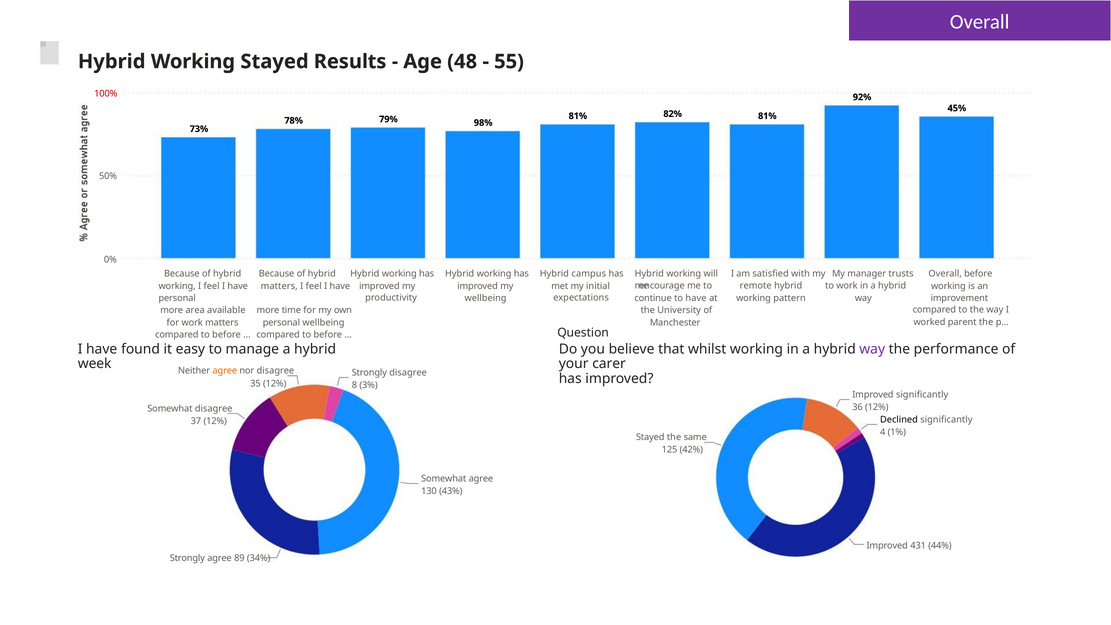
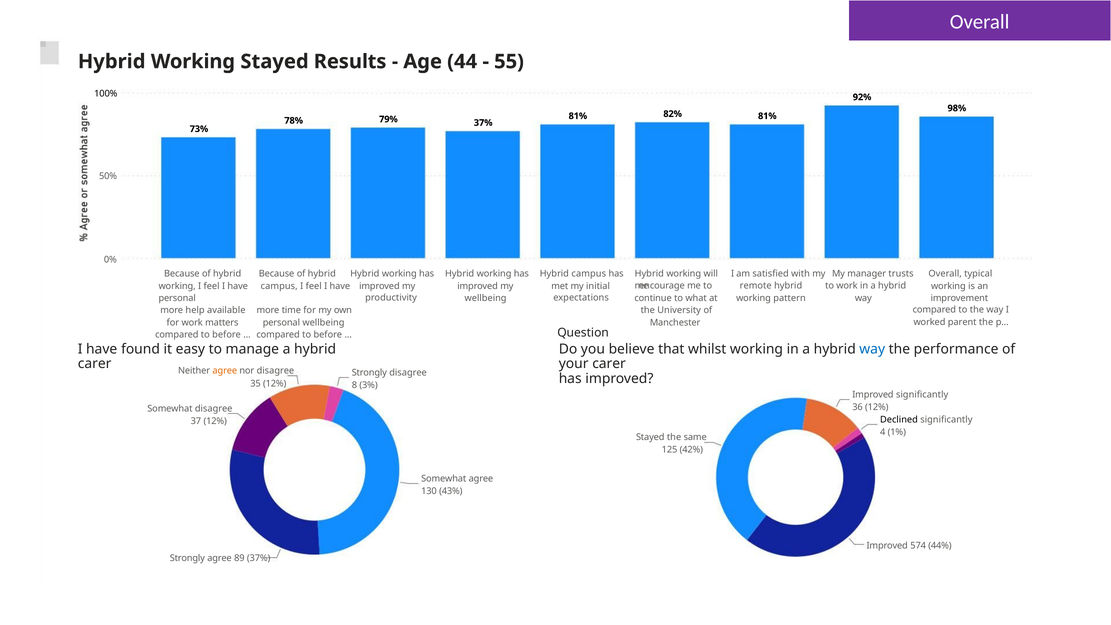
48: 48 -> 44
100% colour: red -> black
45%: 45% -> 98%
79% 98%: 98% -> 37%
Overall before: before -> typical
have matters: matters -> campus
to have: have -> what
area: area -> help
way at (872, 349) colour: purple -> blue
week at (95, 364): week -> carer
431: 431 -> 574
89 34%: 34% -> 37%
